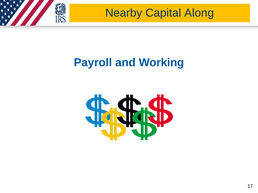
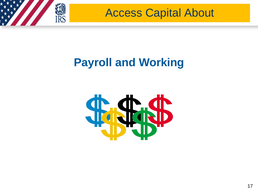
Nearby: Nearby -> Access
Along: Along -> About
